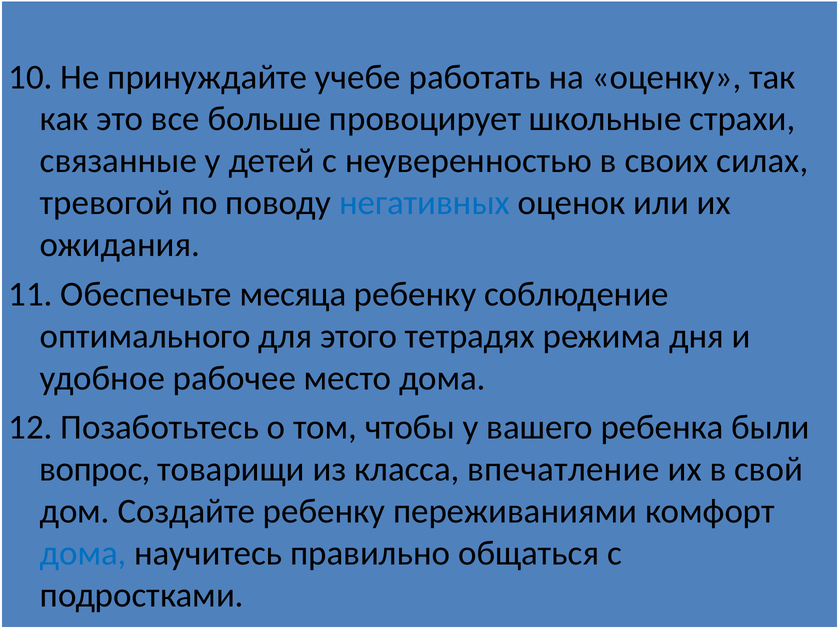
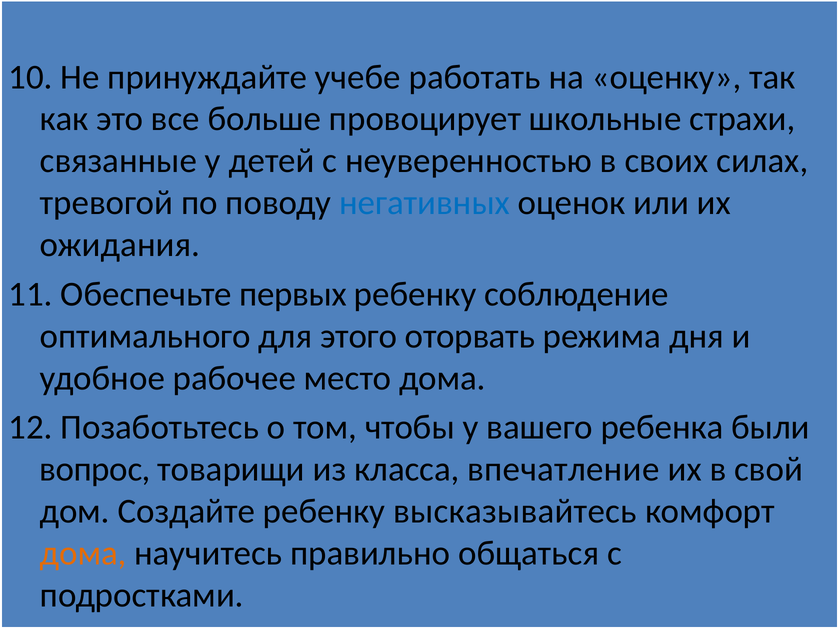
месяца: месяца -> первых
тетрадях: тетрадях -> оторвать
переживаниями: переживаниями -> высказывайтесь
дома at (83, 553) colour: blue -> orange
